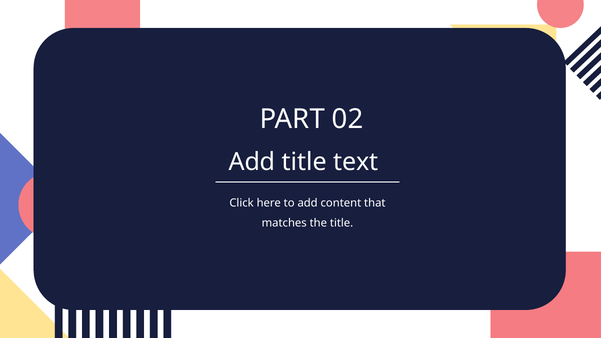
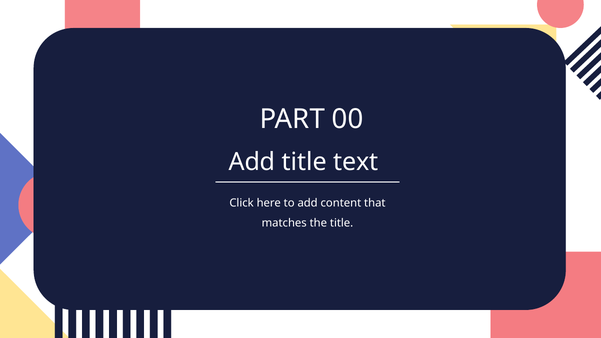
02: 02 -> 00
